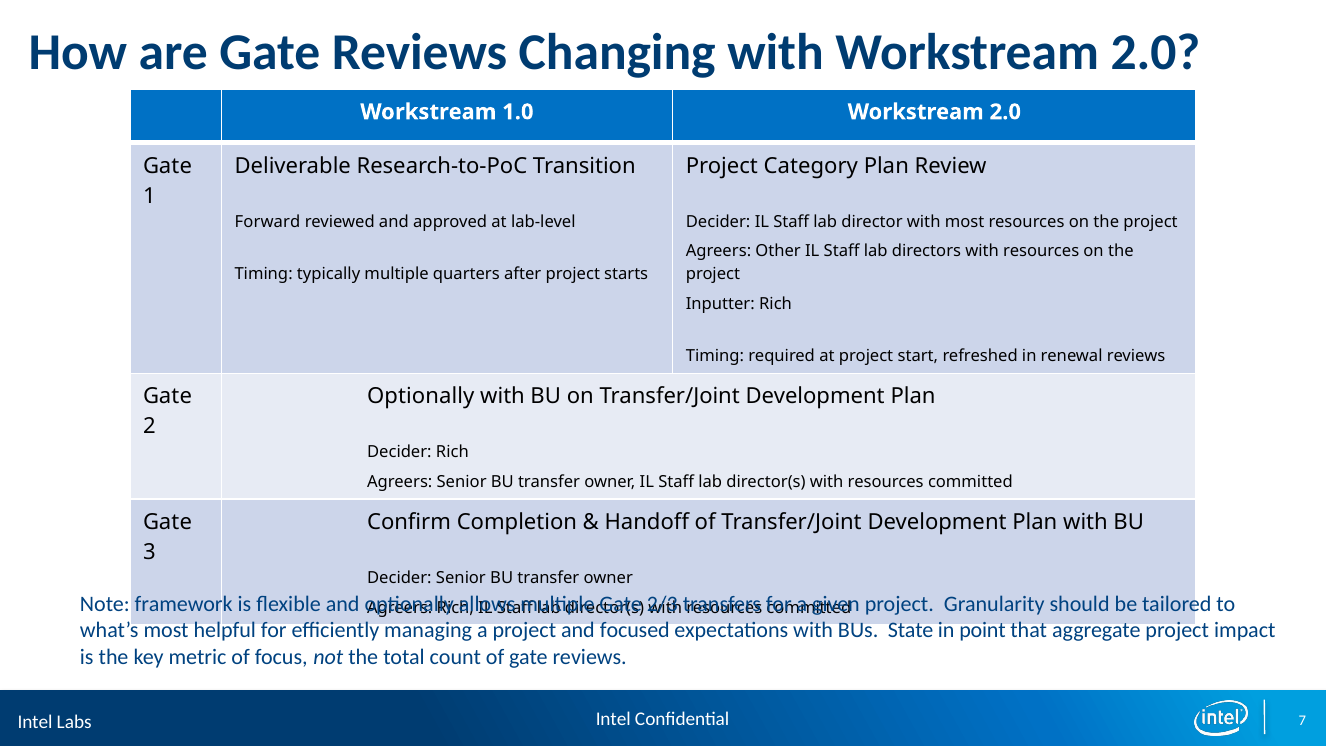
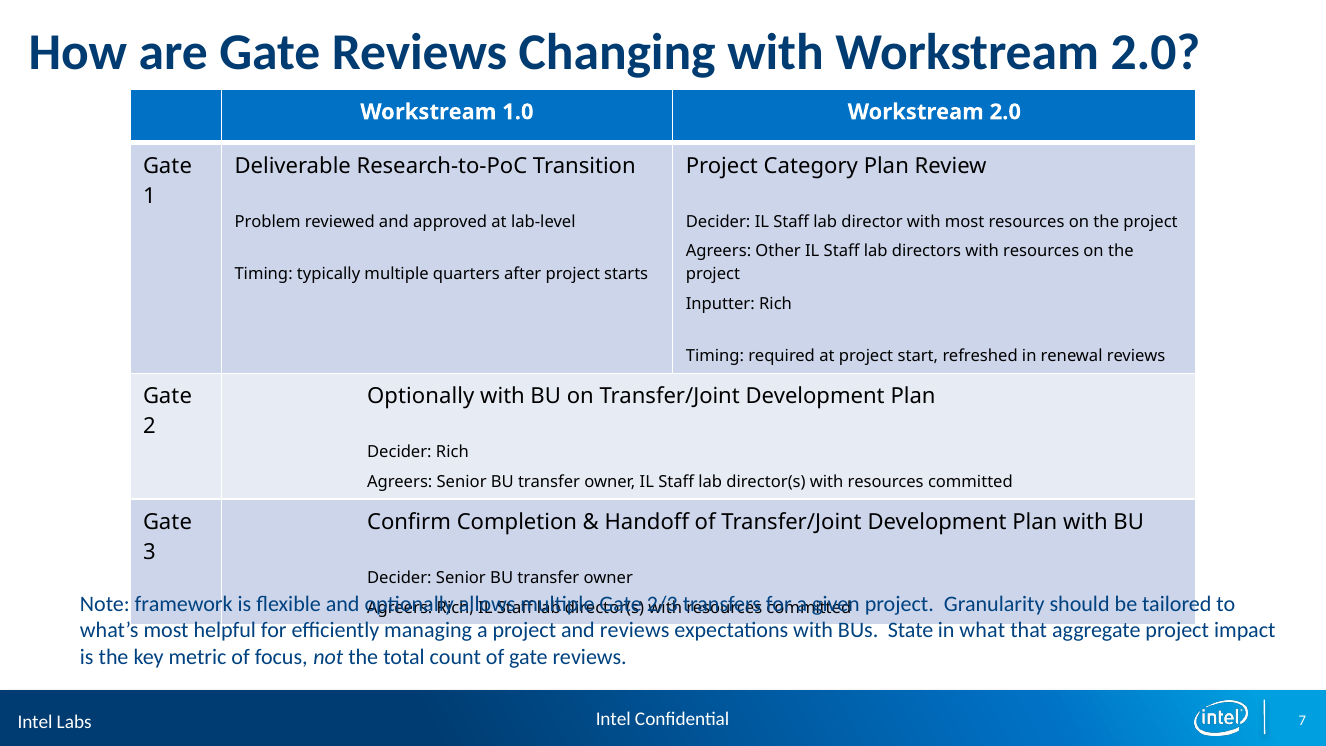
Forward: Forward -> Problem
and focused: focused -> reviews
point: point -> what
